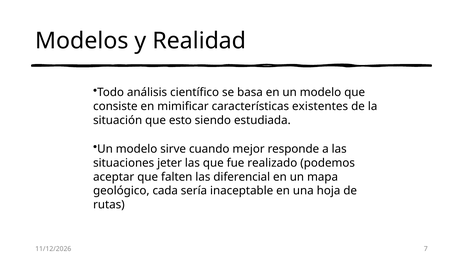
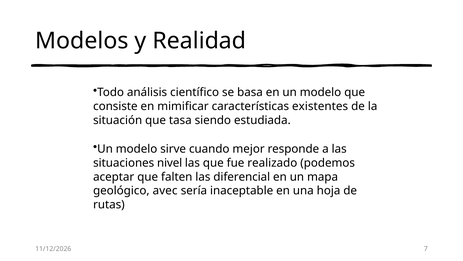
esto: esto -> tasa
jeter: jeter -> nivel
cada: cada -> avec
